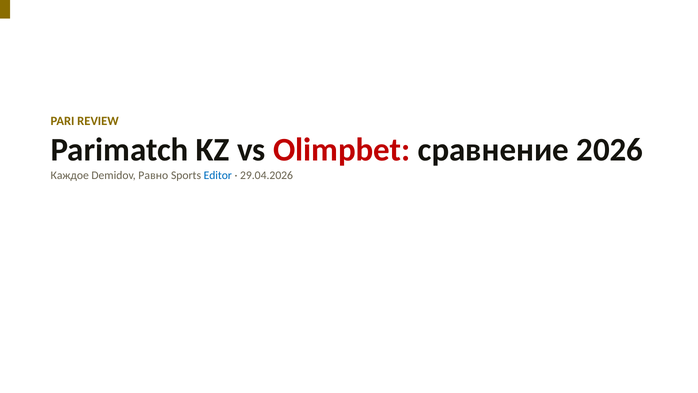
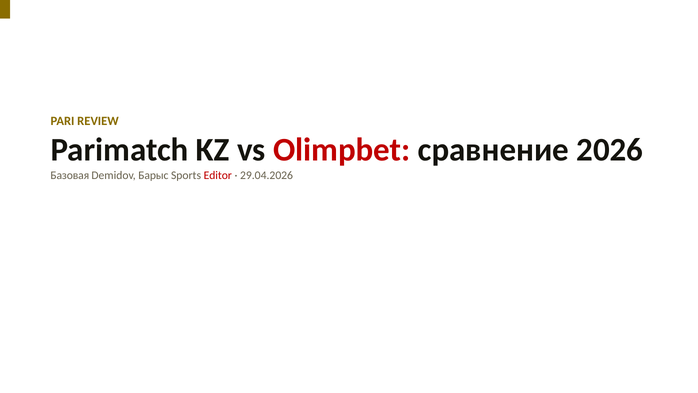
Каждое: Каждое -> Базовая
Равно: Равно -> Барыс
Editor colour: blue -> red
